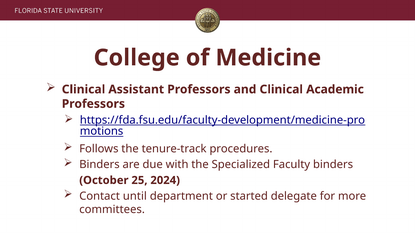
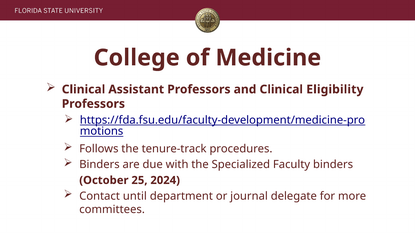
Academic: Academic -> Eligibility
started: started -> journal
